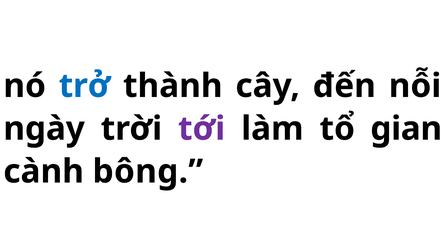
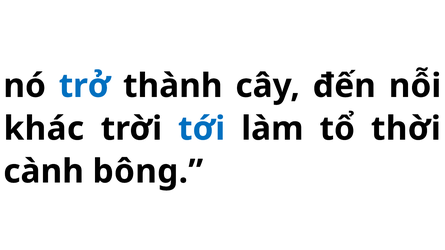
ngày: ngày -> khác
tới colour: purple -> blue
gian: gian -> thời
